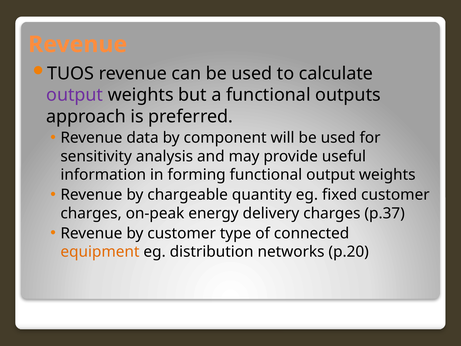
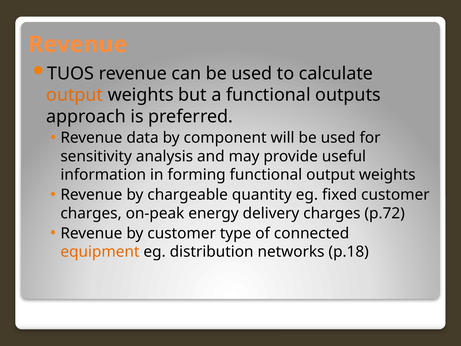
output at (75, 95) colour: purple -> orange
p.37: p.37 -> p.72
p.20: p.20 -> p.18
